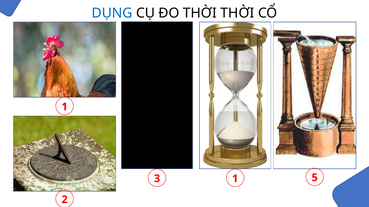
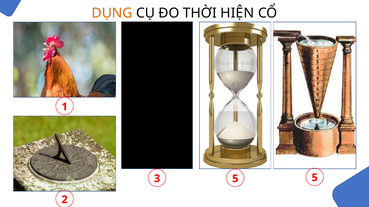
DỤNG colour: blue -> orange
THỜI THỜI: THỜI -> HIỆN
3 1: 1 -> 5
